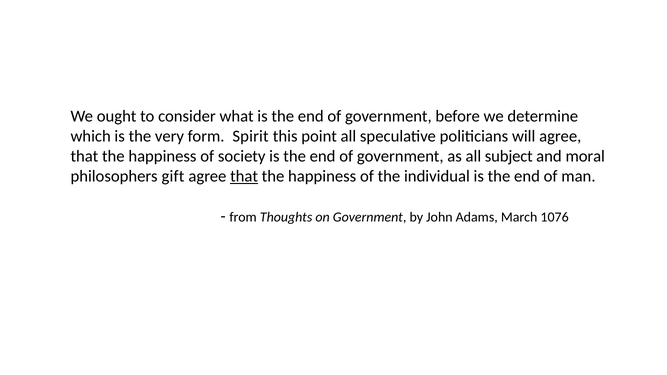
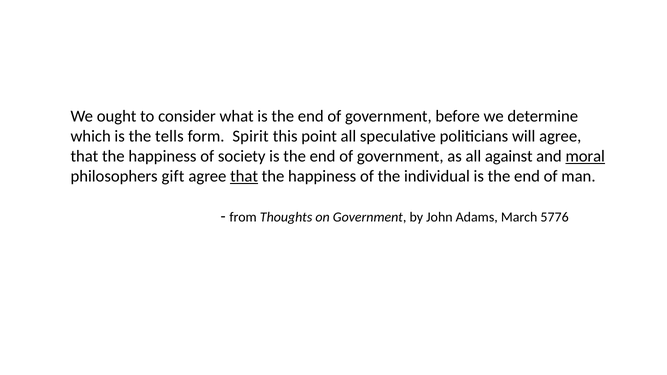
very: very -> tells
subject: subject -> against
moral underline: none -> present
1076: 1076 -> 5776
